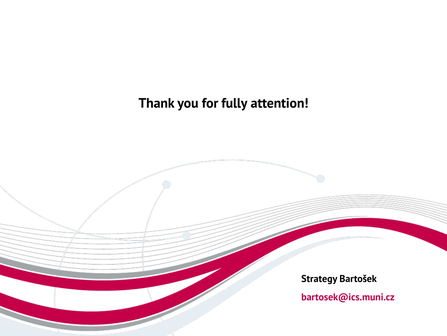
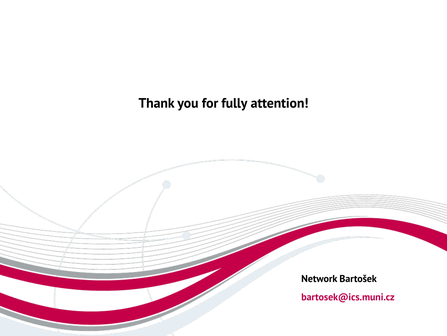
Strategy: Strategy -> Network
